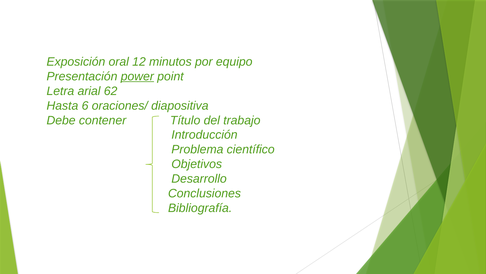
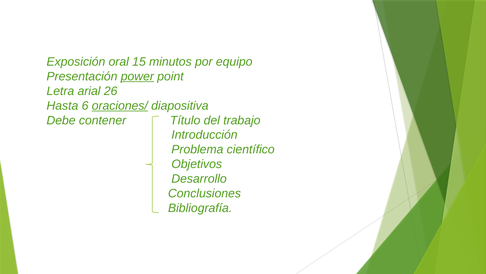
12: 12 -> 15
62: 62 -> 26
oraciones/ underline: none -> present
